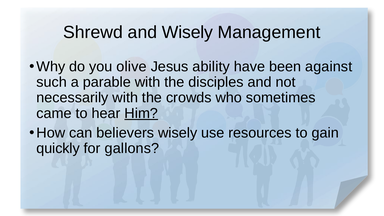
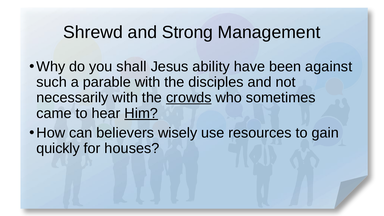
and Wisely: Wisely -> Strong
olive: olive -> shall
crowds underline: none -> present
gallons: gallons -> houses
